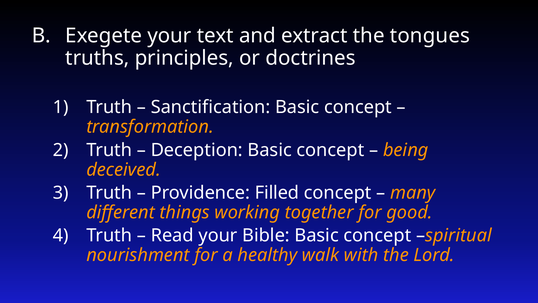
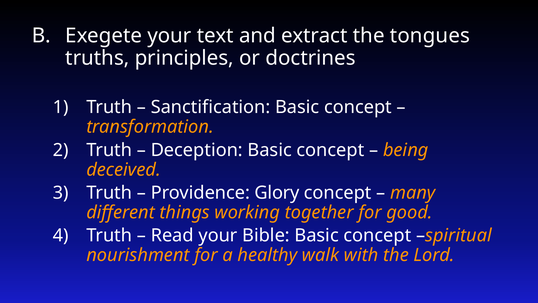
Filled: Filled -> Glory
